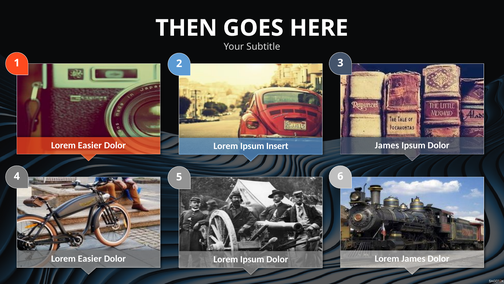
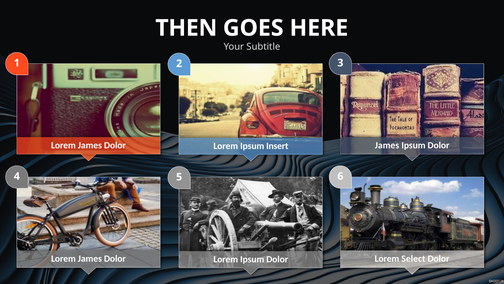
Easier at (90, 145): Easier -> James
Easier at (90, 258): Easier -> James
Lorem James: James -> Select
